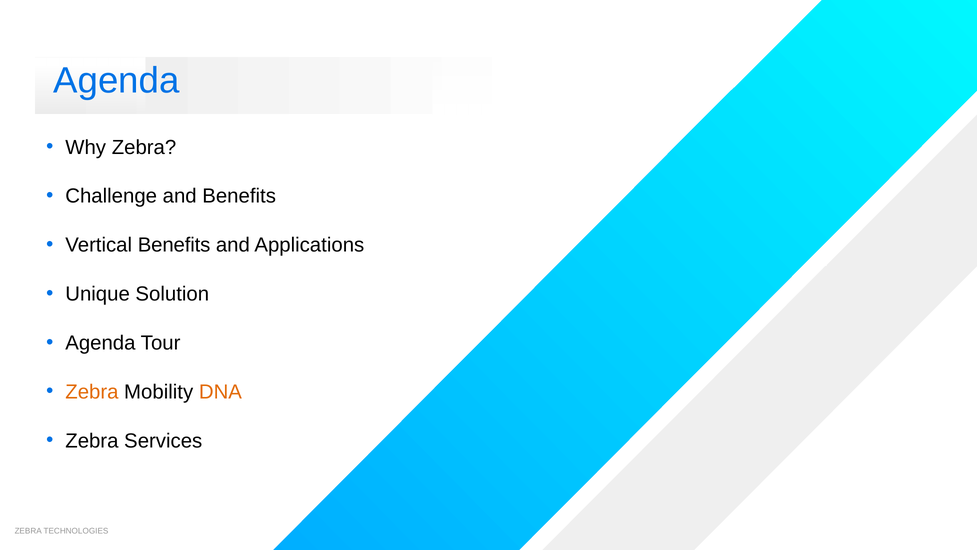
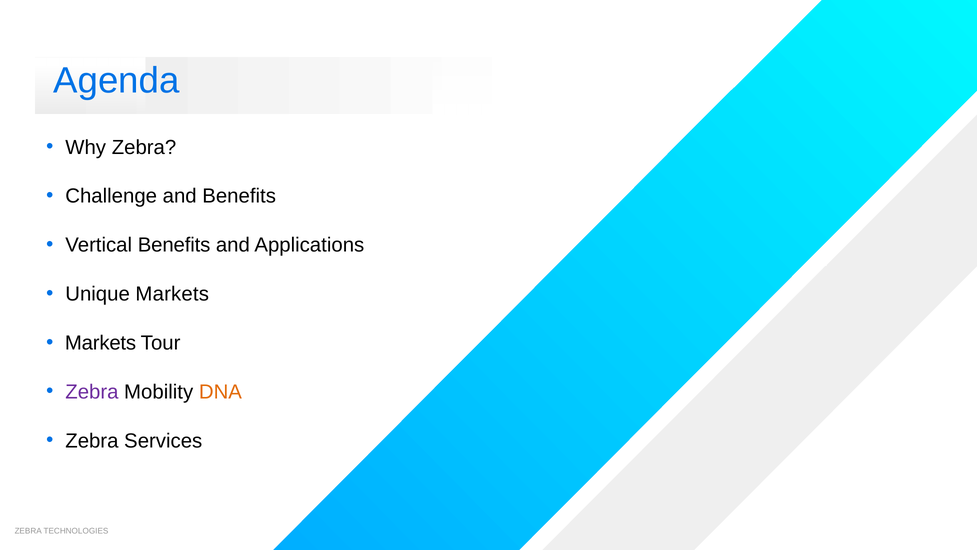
Unique Solution: Solution -> Markets
Agenda at (100, 343): Agenda -> Markets
Zebra at (92, 392) colour: orange -> purple
